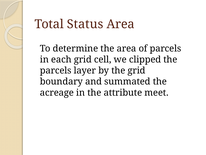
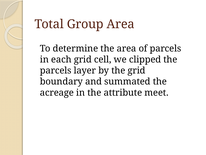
Status: Status -> Group
